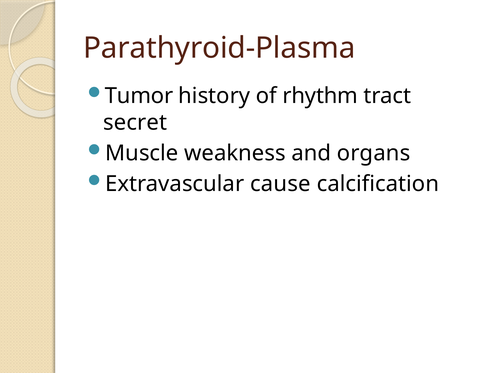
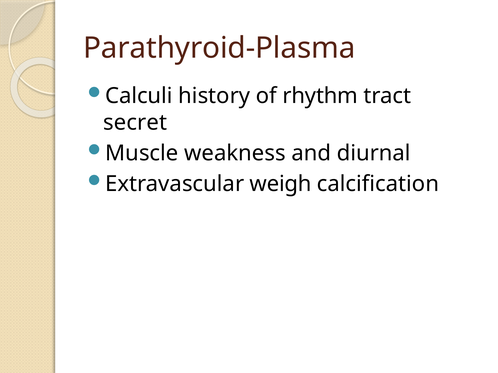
Tumor: Tumor -> Calculi
organs: organs -> diurnal
cause: cause -> weigh
